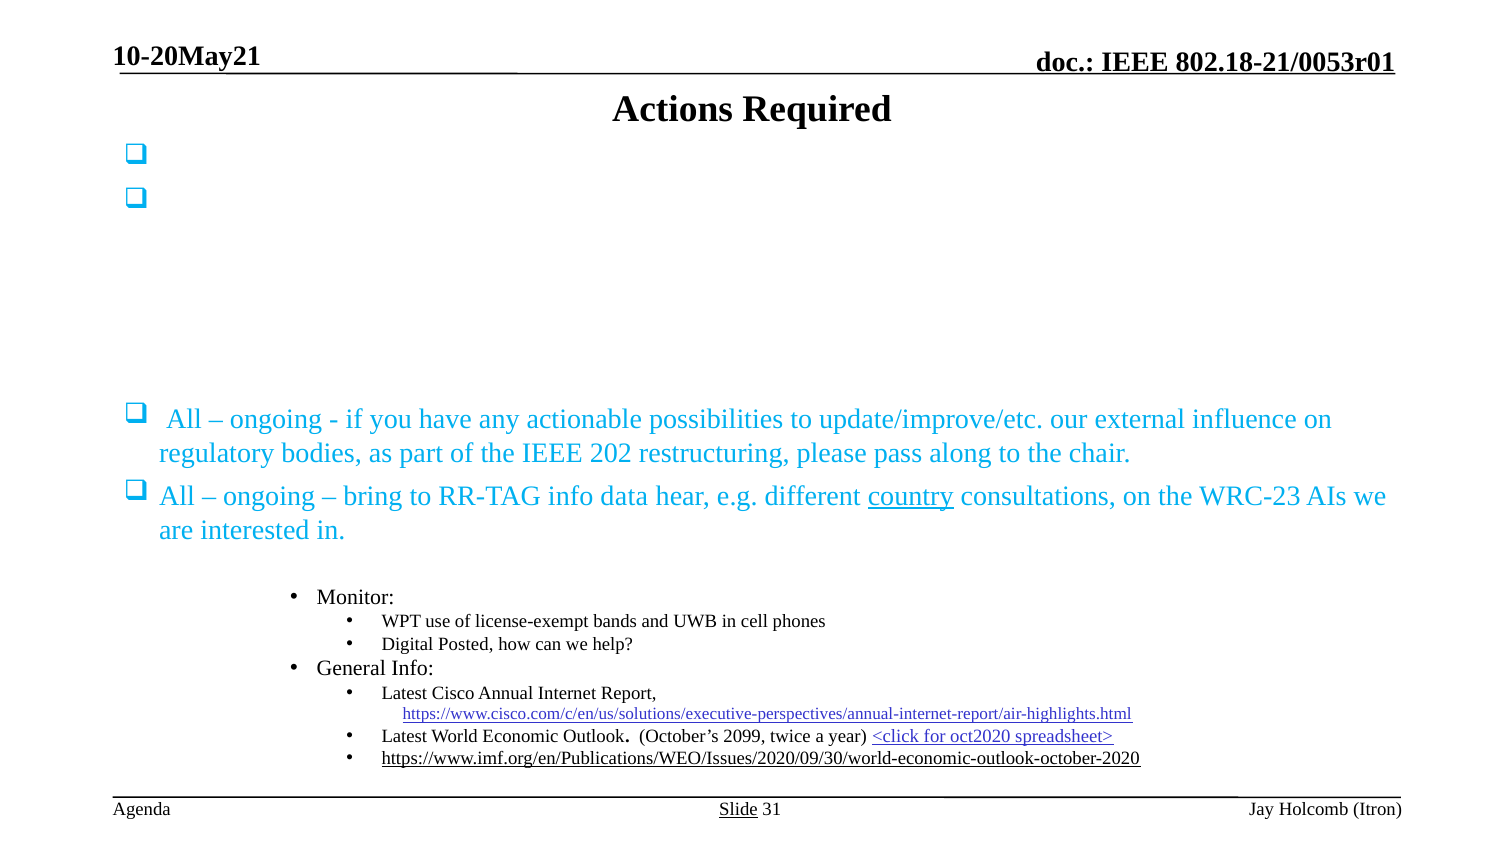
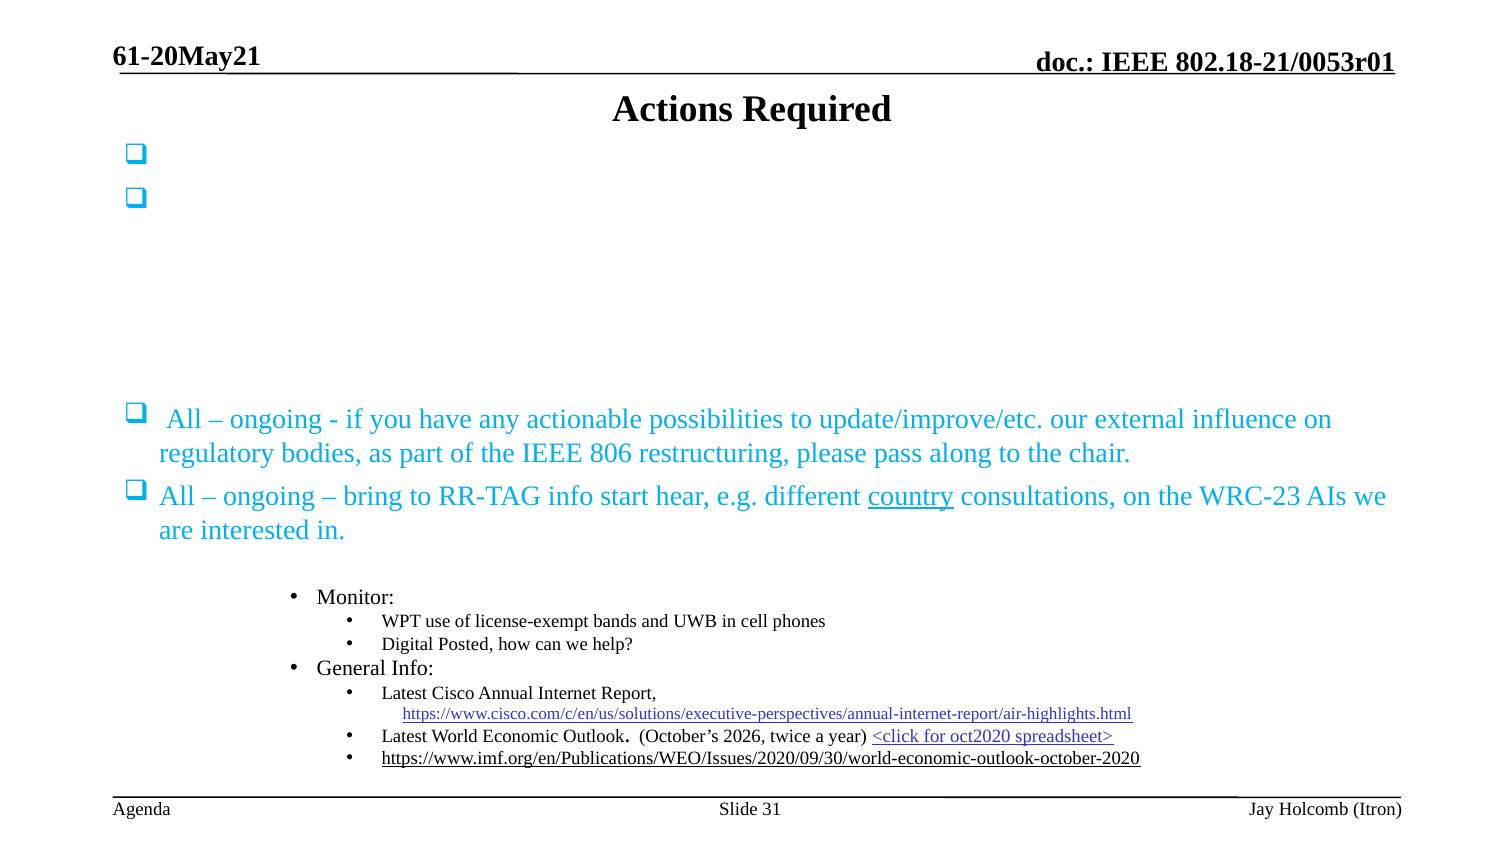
10-20May21: 10-20May21 -> 61-20May21
202: 202 -> 806
data: data -> start
2099: 2099 -> 2026
Slide underline: present -> none
